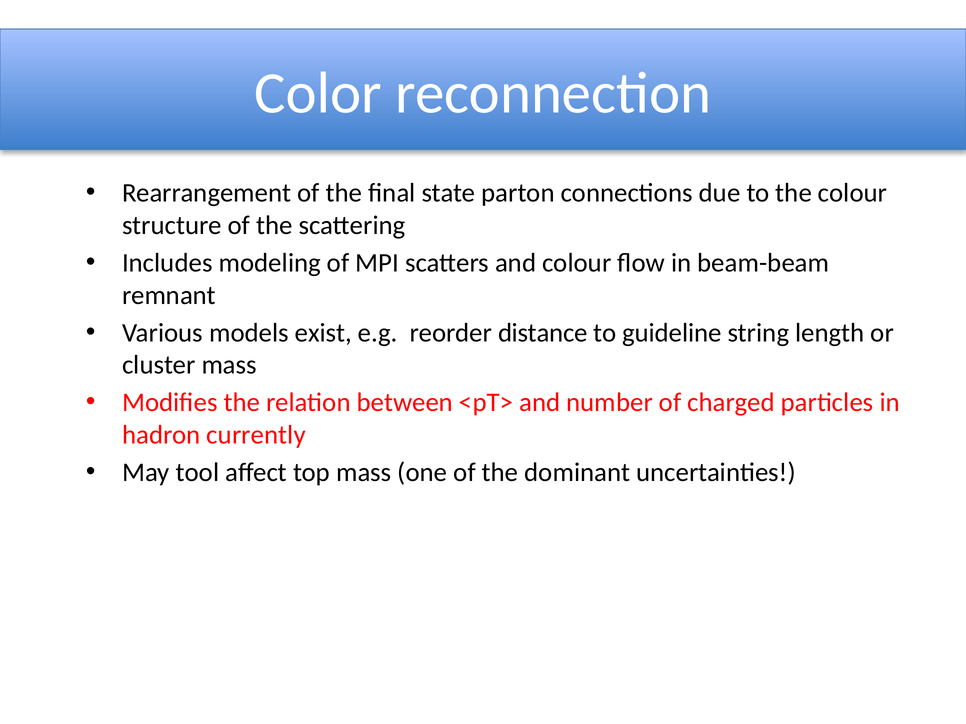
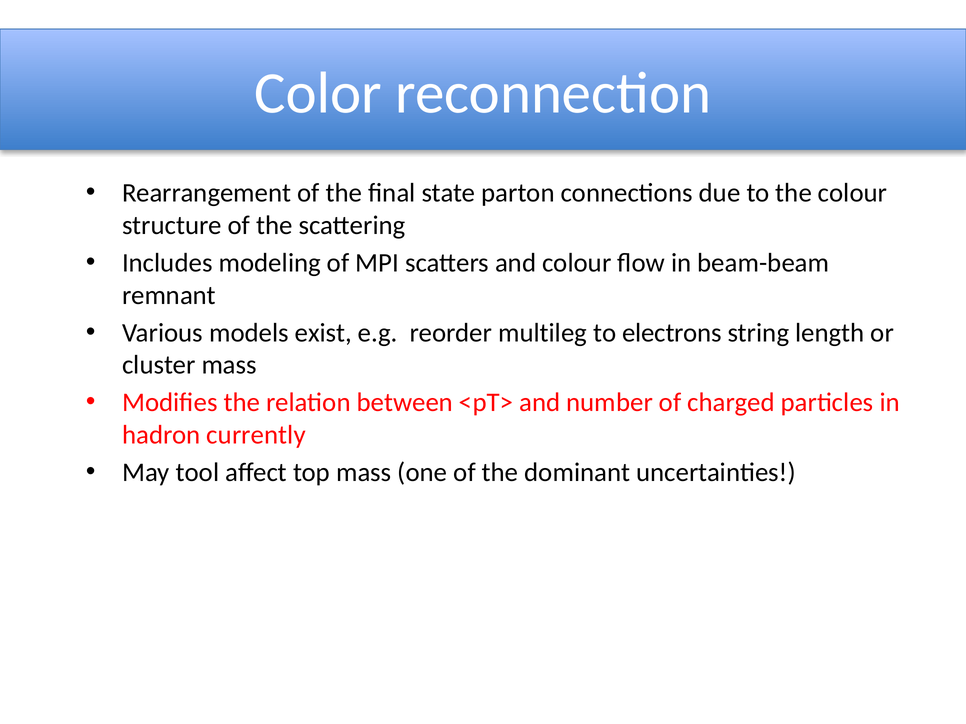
distance: distance -> multileg
guideline: guideline -> electrons
